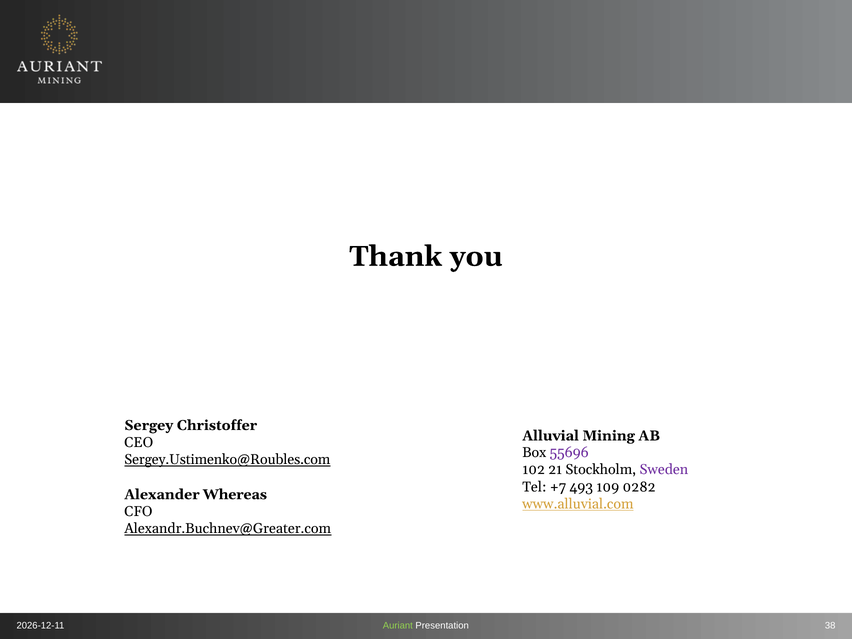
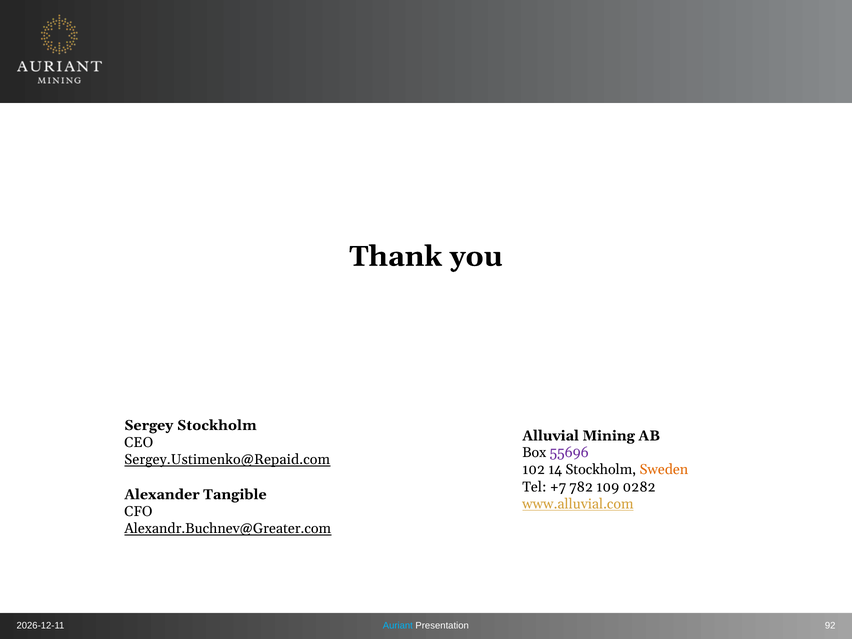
Sergey Christoffer: Christoffer -> Stockholm
Sergey.Ustimenko@Roubles.com: Sergey.Ustimenko@Roubles.com -> Sergey.Ustimenko@Repaid.com
21: 21 -> 14
Sweden colour: purple -> orange
493: 493 -> 782
Whereas: Whereas -> Tangible
Auriant colour: light green -> light blue
38: 38 -> 92
